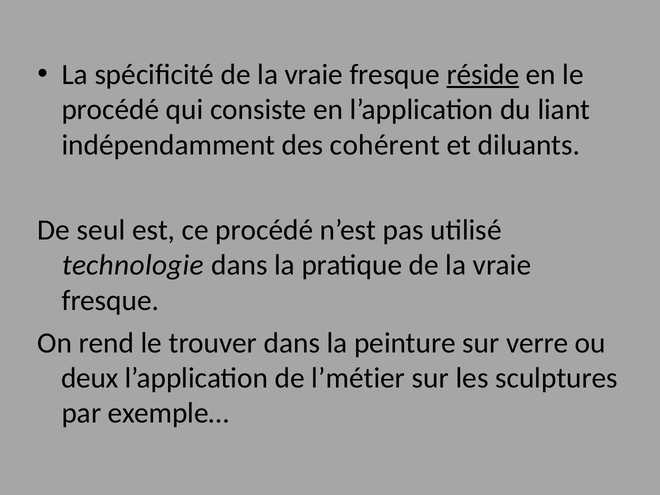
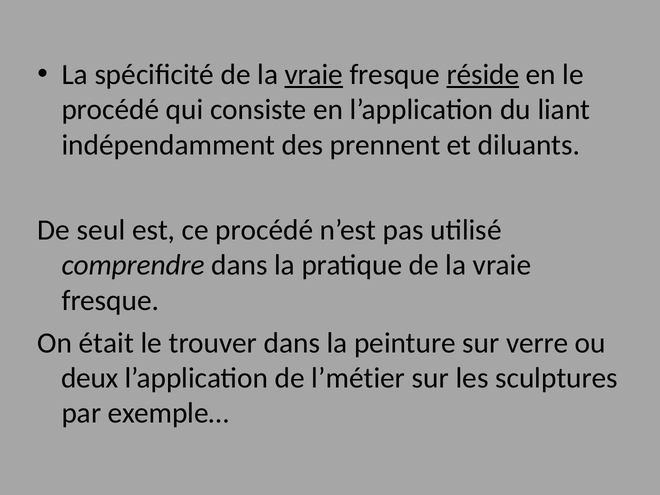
vraie at (314, 74) underline: none -> present
cohérent: cohérent -> prennent
technologie: technologie -> comprendre
rend: rend -> était
